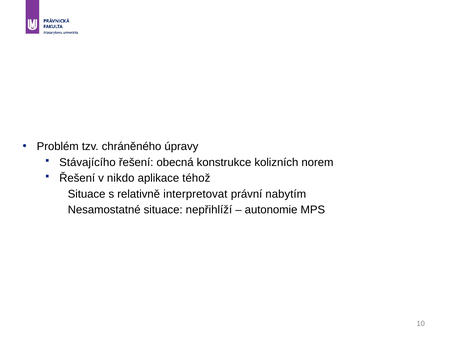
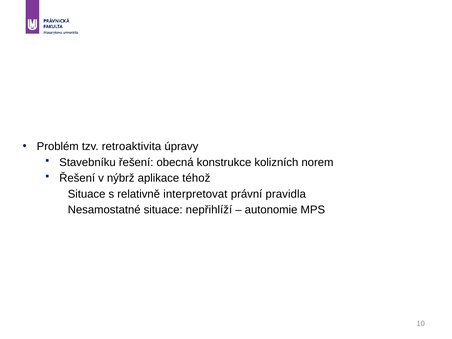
chráněného: chráněného -> retroaktivita
Stávajícího: Stávajícího -> Stavebníku
nikdo: nikdo -> nýbrž
nabytím: nabytím -> pravidla
